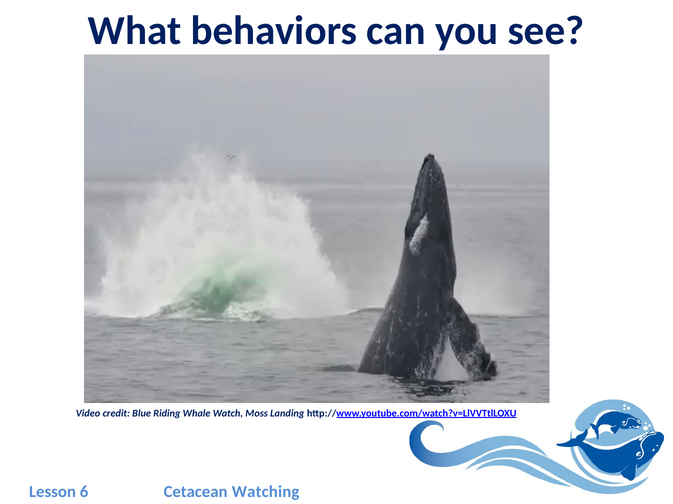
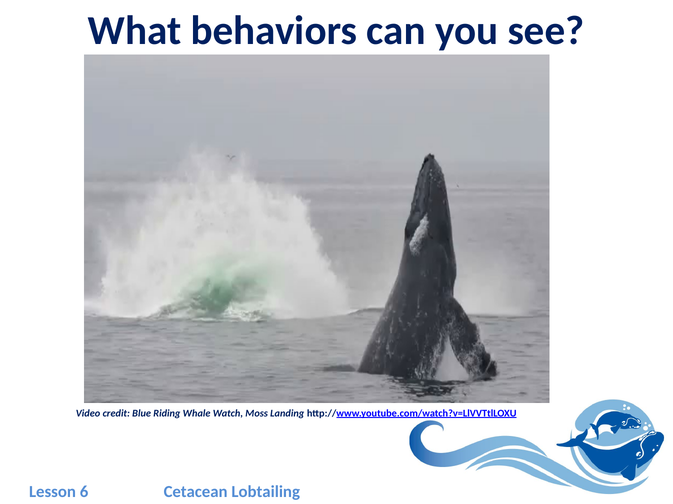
Watching: Watching -> Lobtailing
